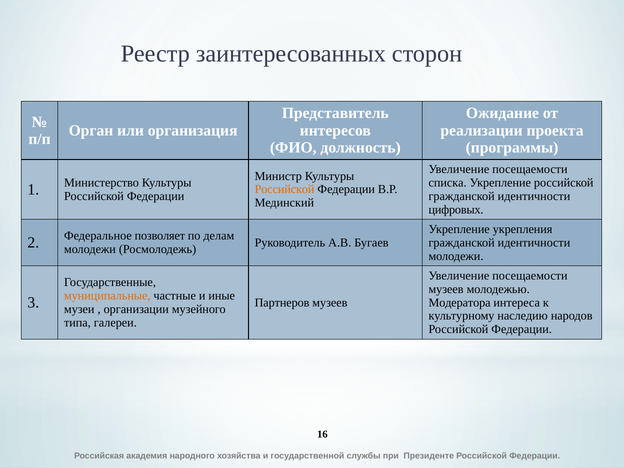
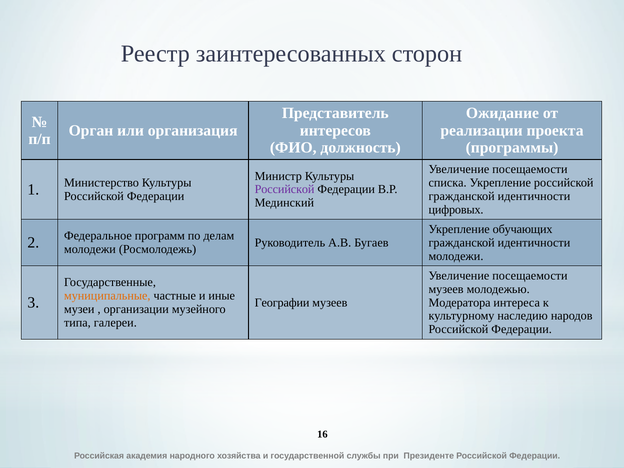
Российской at (285, 189) colour: orange -> purple
укрепления: укрепления -> обучающих
позволяет: позволяет -> программ
Партнеров: Партнеров -> Географии
